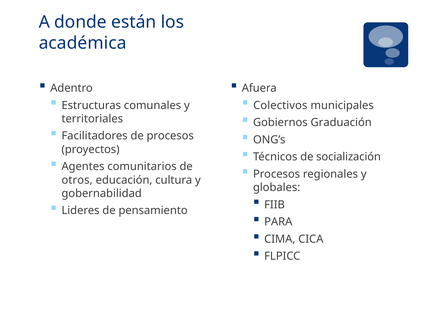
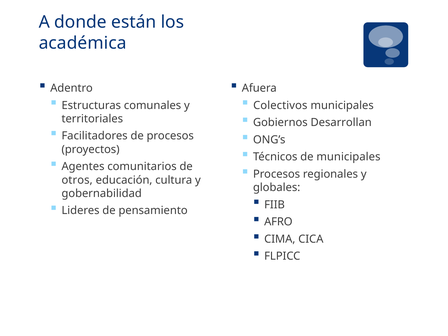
Graduación: Graduación -> Desarrollan
de socialización: socialización -> municipales
PARA: PARA -> AFRO
